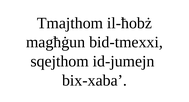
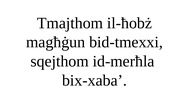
id-jumejn: id-jumejn -> id-merħla
